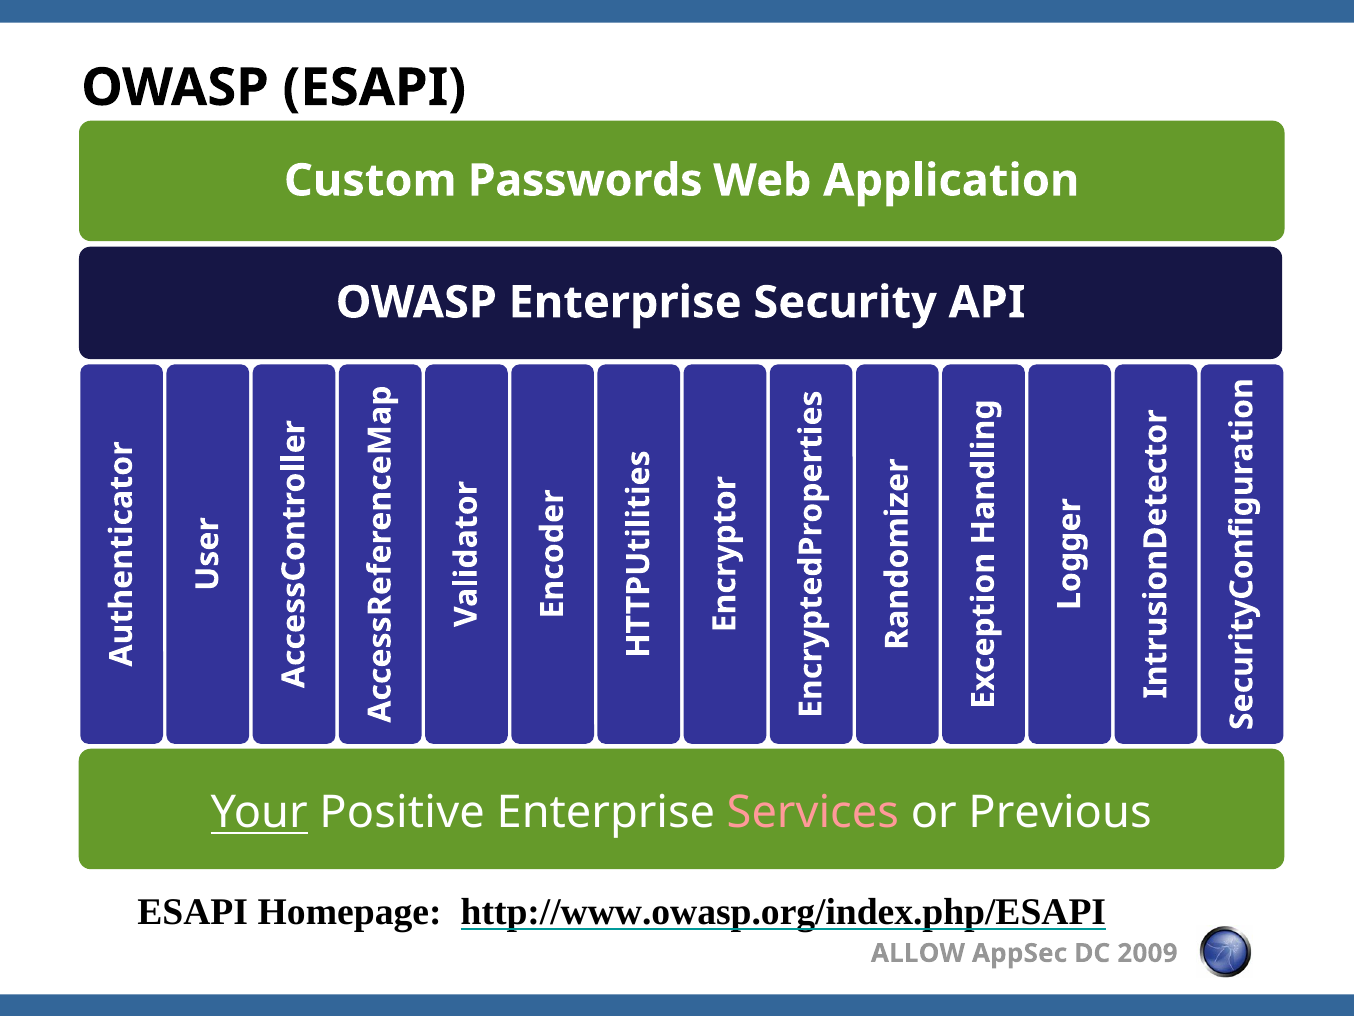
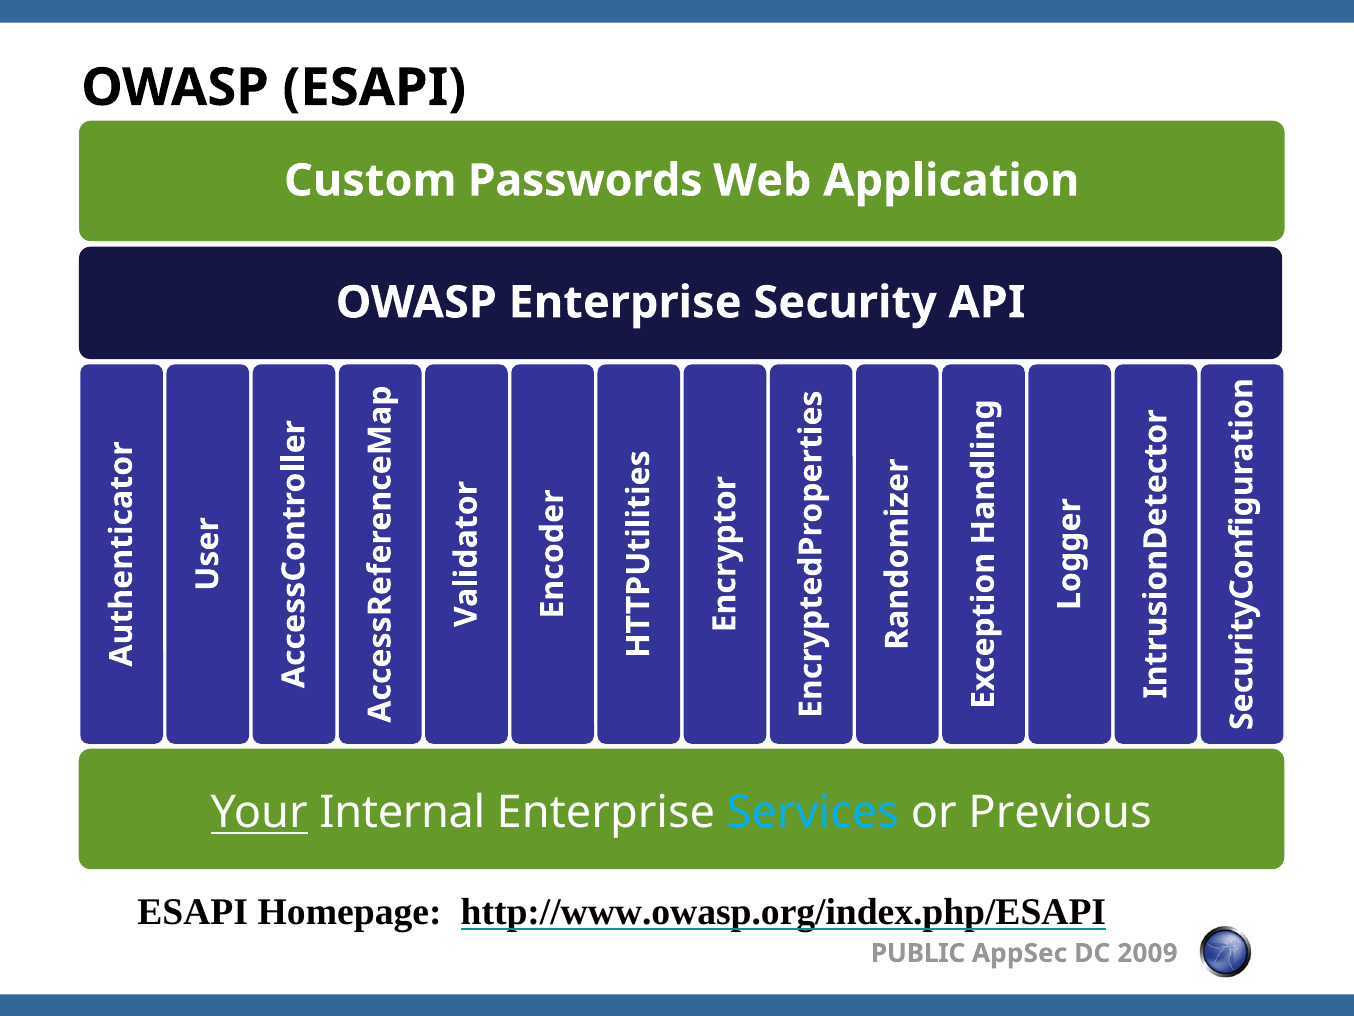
Positive: Positive -> Internal
Services colour: pink -> light blue
ALLOW: ALLOW -> PUBLIC
